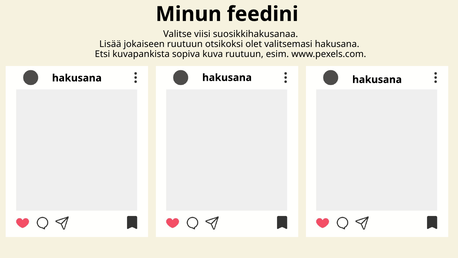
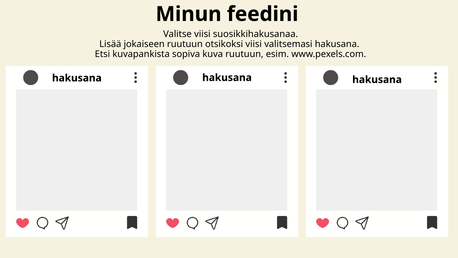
otsikoksi olet: olet -> viisi
